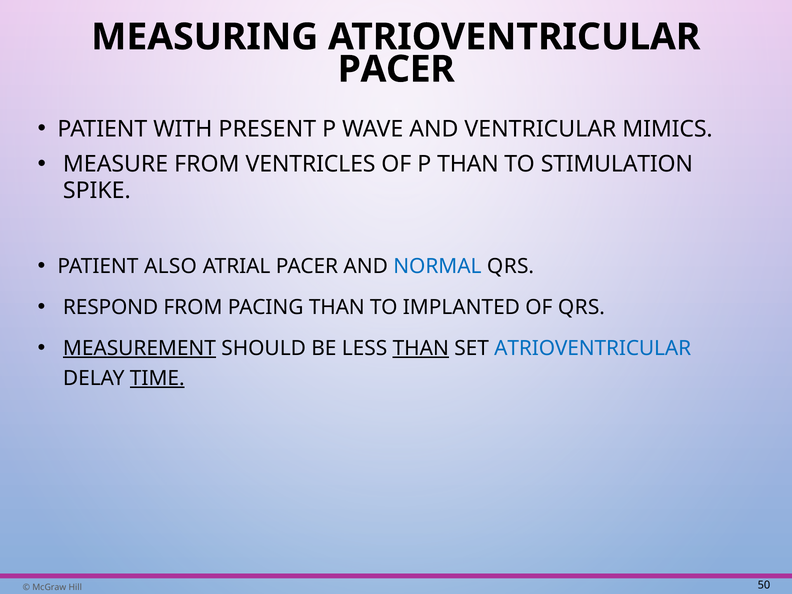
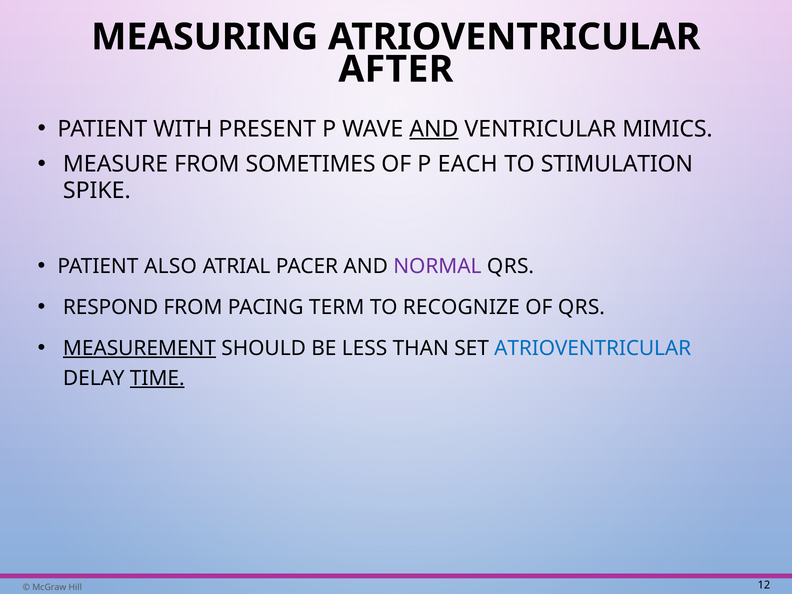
PACER at (396, 69): PACER -> AFTER
AND at (434, 129) underline: none -> present
VENTRICLES: VENTRICLES -> SOMETIMES
P THAN: THAN -> EACH
NORMAL colour: blue -> purple
PACING THAN: THAN -> TERM
IMPLANTED: IMPLANTED -> RECOGNIZE
THAN at (421, 348) underline: present -> none
50: 50 -> 12
